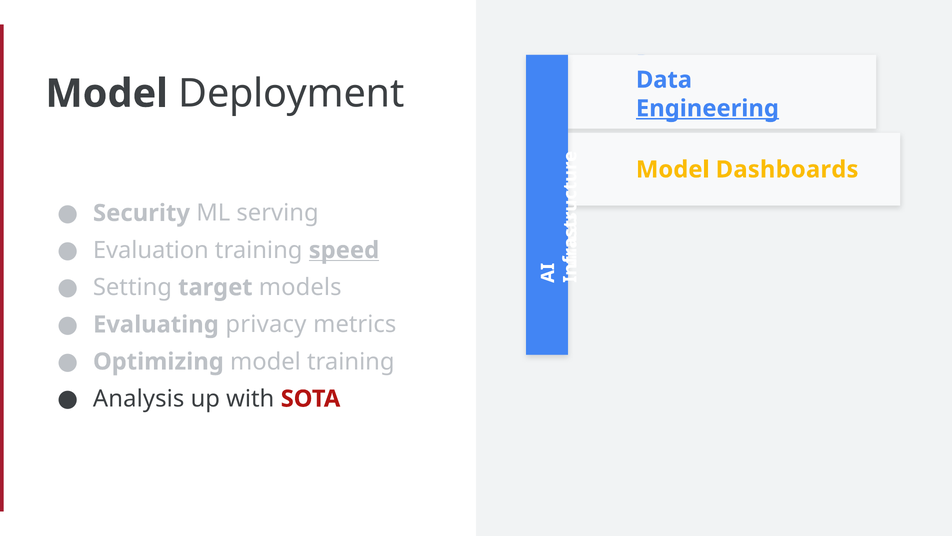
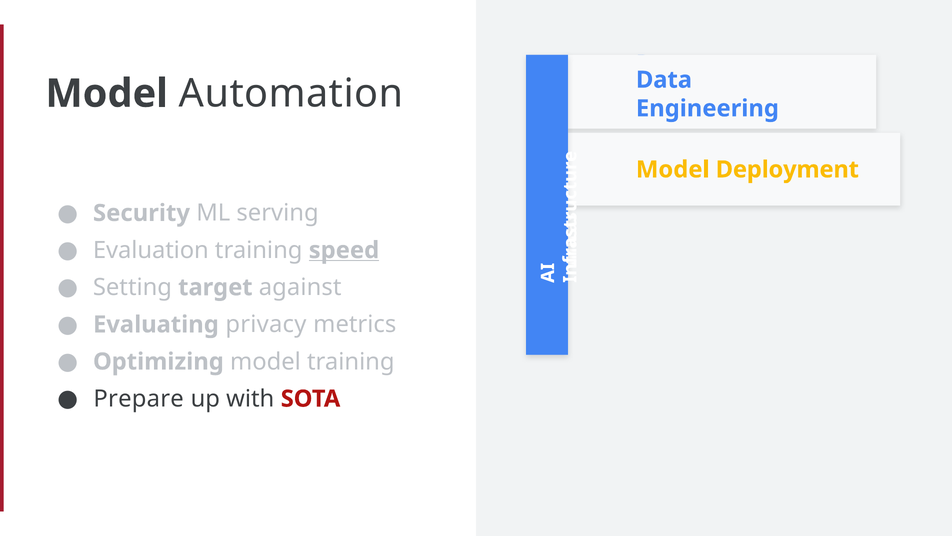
Deployment: Deployment -> Automation
Engineering at (707, 108) underline: present -> none
Dashboards: Dashboards -> Deployment
models: models -> against
Analysis: Analysis -> Prepare
